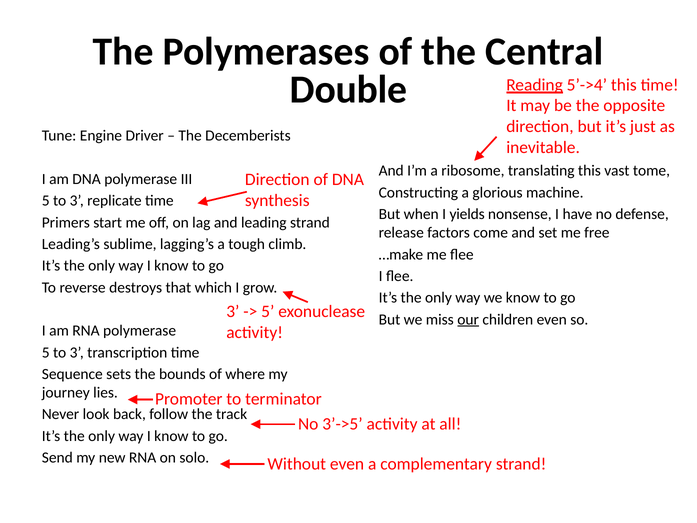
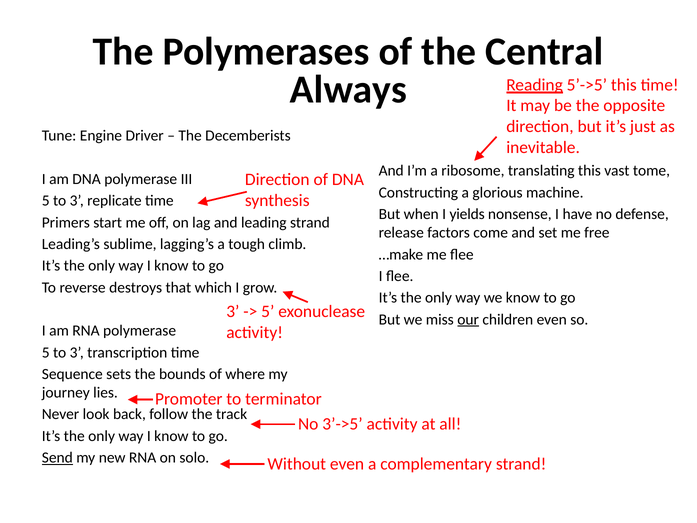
Double: Double -> Always
5’->4: 5’->4 -> 5’->5
Send underline: none -> present
